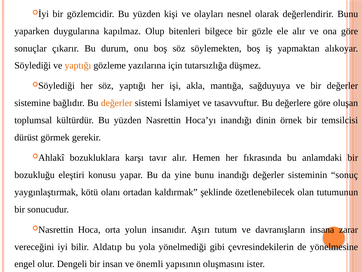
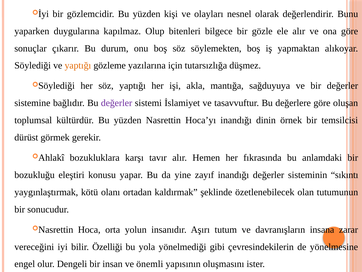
değerler at (117, 103) colour: orange -> purple
yine bunu: bunu -> zayıf
sonuç: sonuç -> sıkıntı
Aldatıp: Aldatıp -> Özelliği
